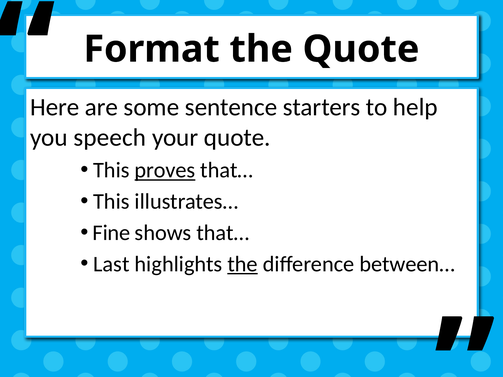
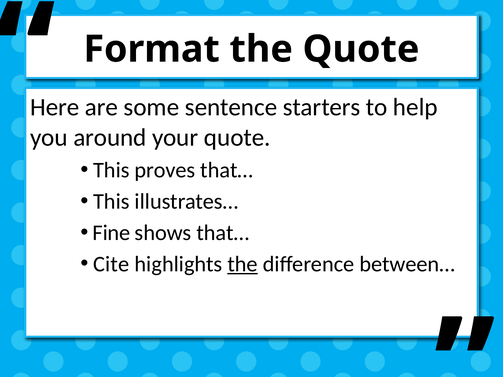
speech: speech -> around
proves underline: present -> none
Last: Last -> Cite
